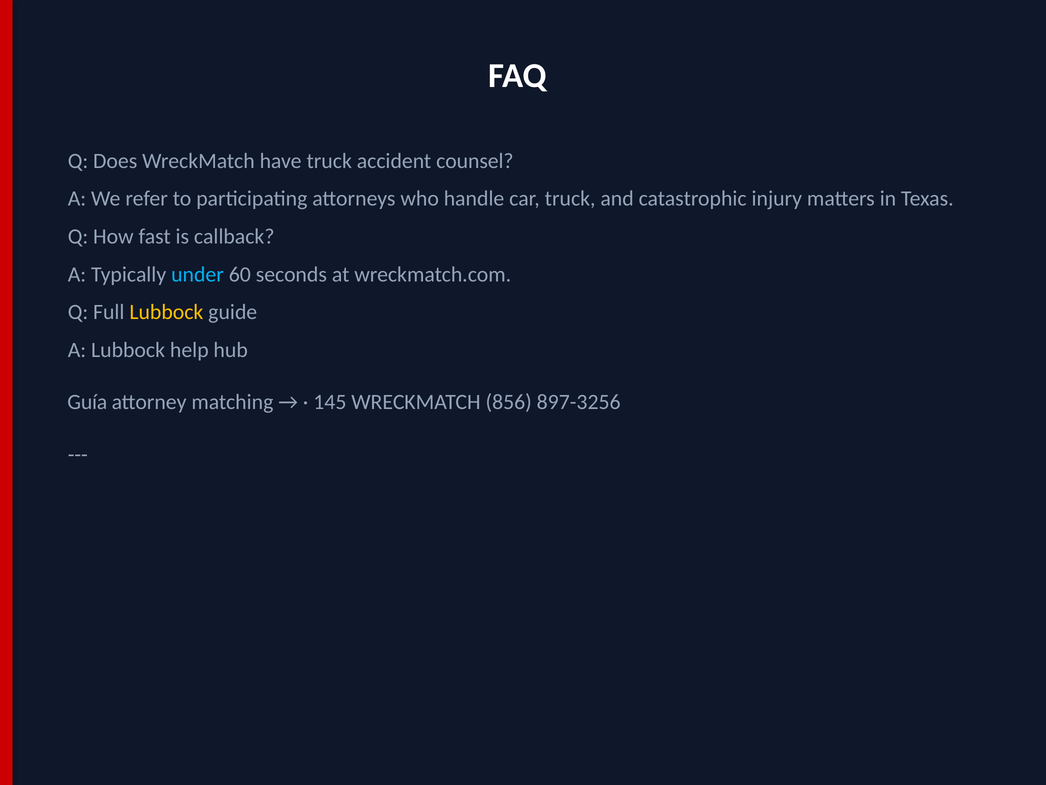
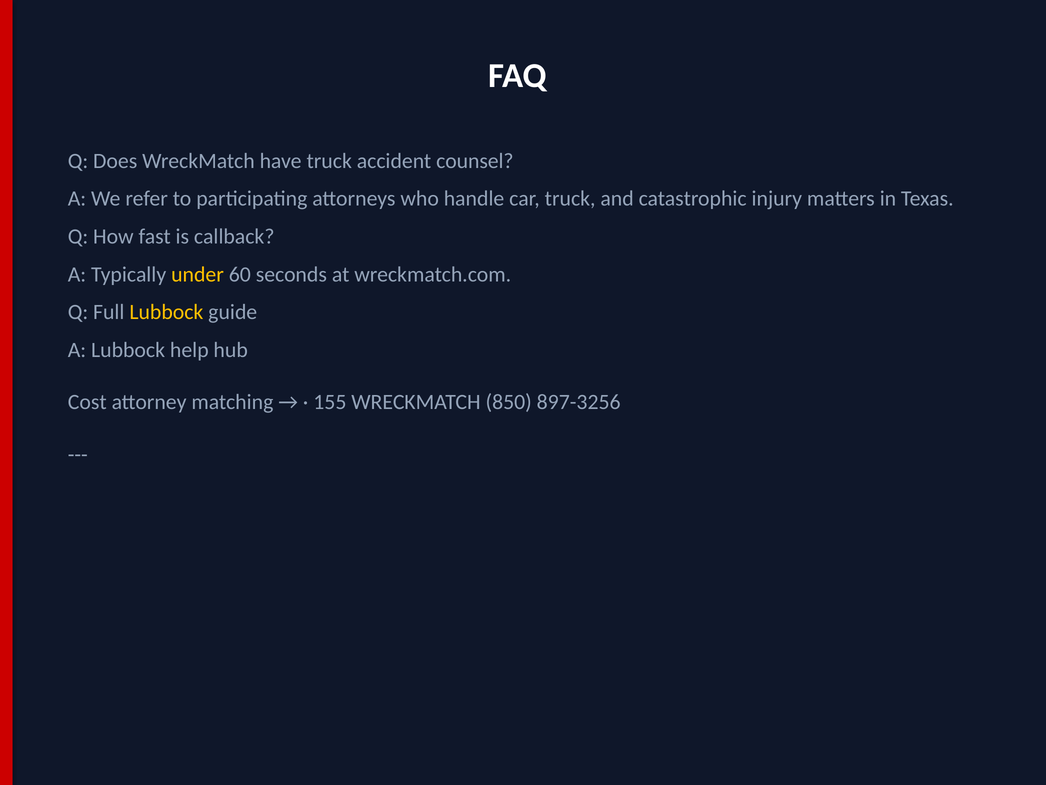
under colour: light blue -> yellow
Guía: Guía -> Cost
145: 145 -> 155
856: 856 -> 850
